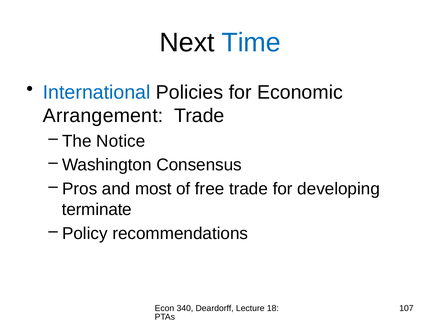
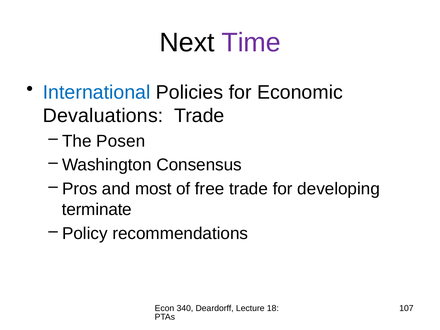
Time colour: blue -> purple
Arrangement: Arrangement -> Devaluations
Notice: Notice -> Posen
